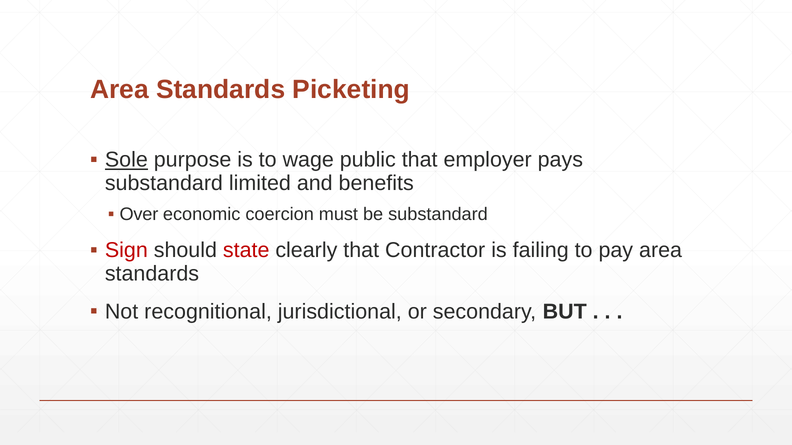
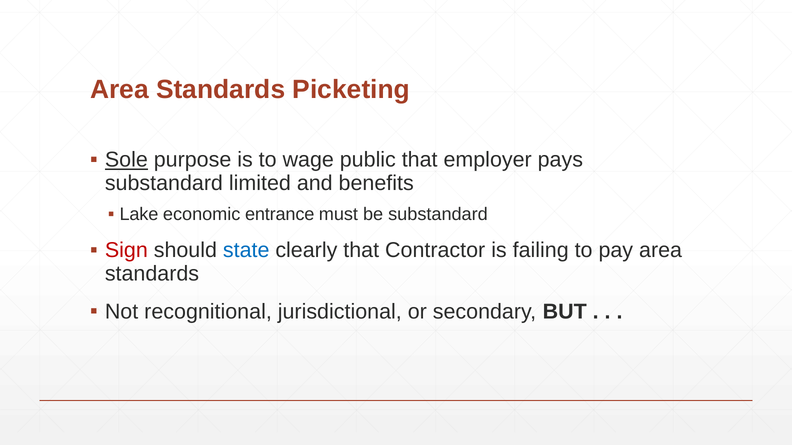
Over: Over -> Lake
coercion: coercion -> entrance
state colour: red -> blue
